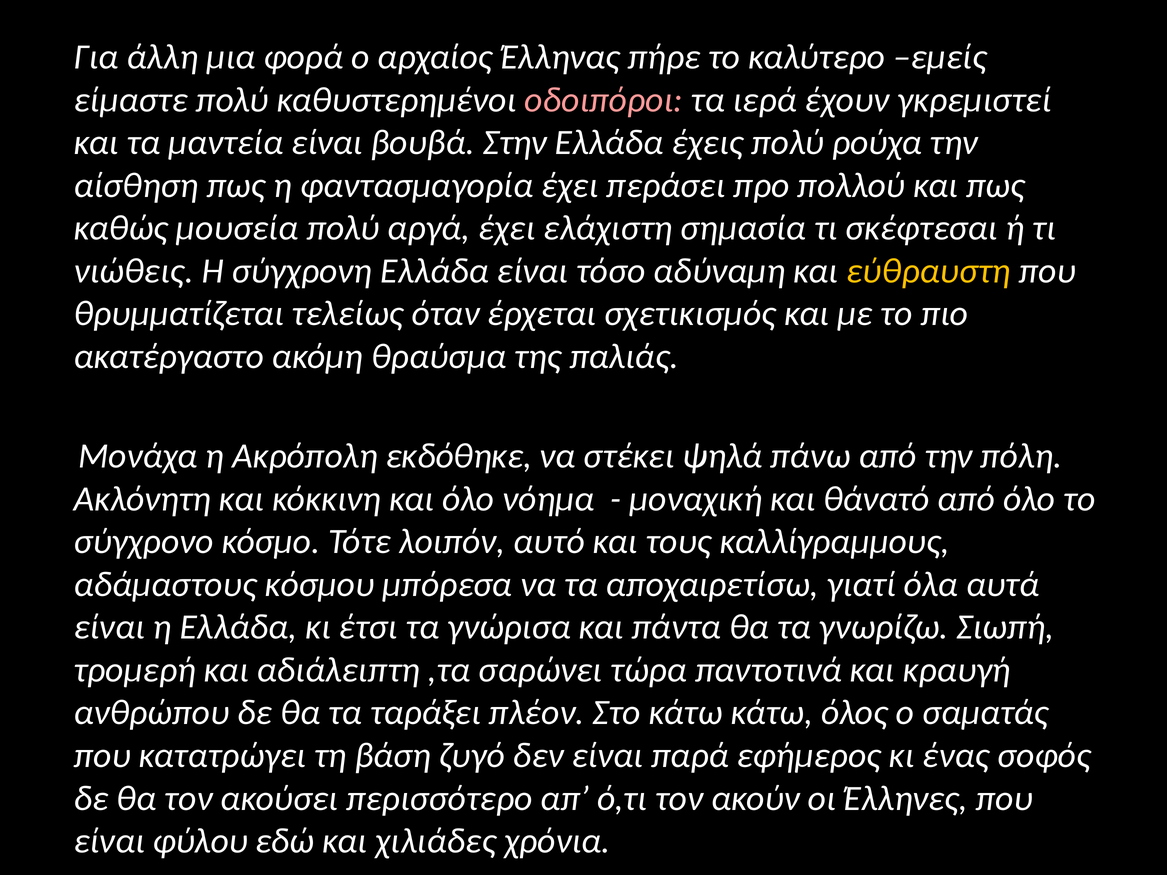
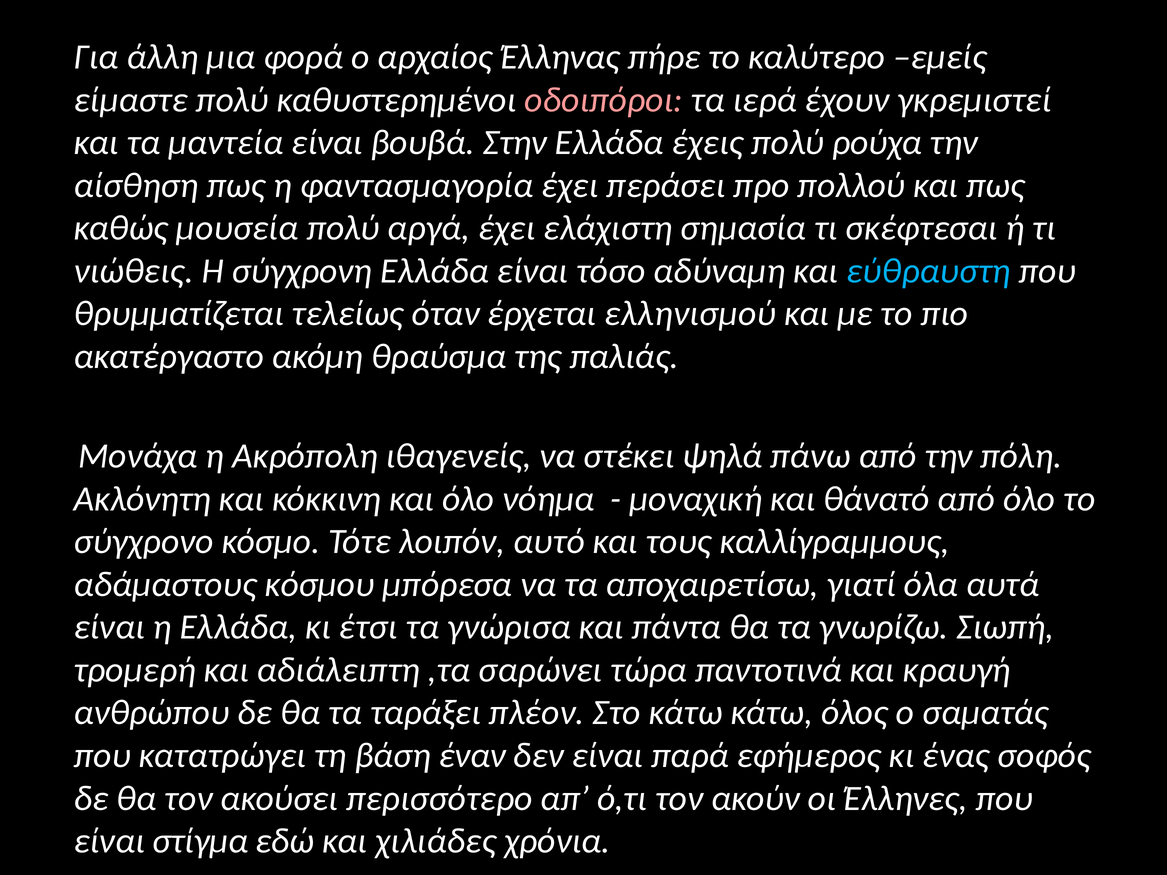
εύθραυστη colour: yellow -> light blue
σχετικισμός: σχετικισμός -> ελληνισμού
εκδόθηκε: εκδόθηκε -> ιθαγενείς
ζυγό: ζυγό -> έναν
φύλου: φύλου -> στίγμα
